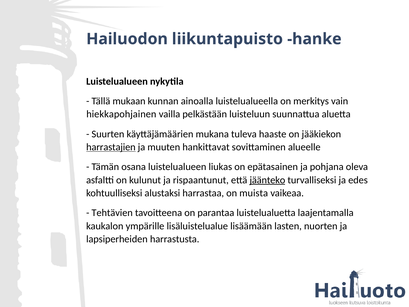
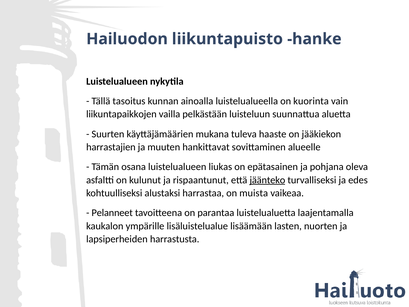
mukaan: mukaan -> tasoitus
merkitys: merkitys -> kuorinta
hiekkapohjainen: hiekkapohjainen -> liikuntapaikkojen
harrastajien underline: present -> none
Tehtävien: Tehtävien -> Pelanneet
